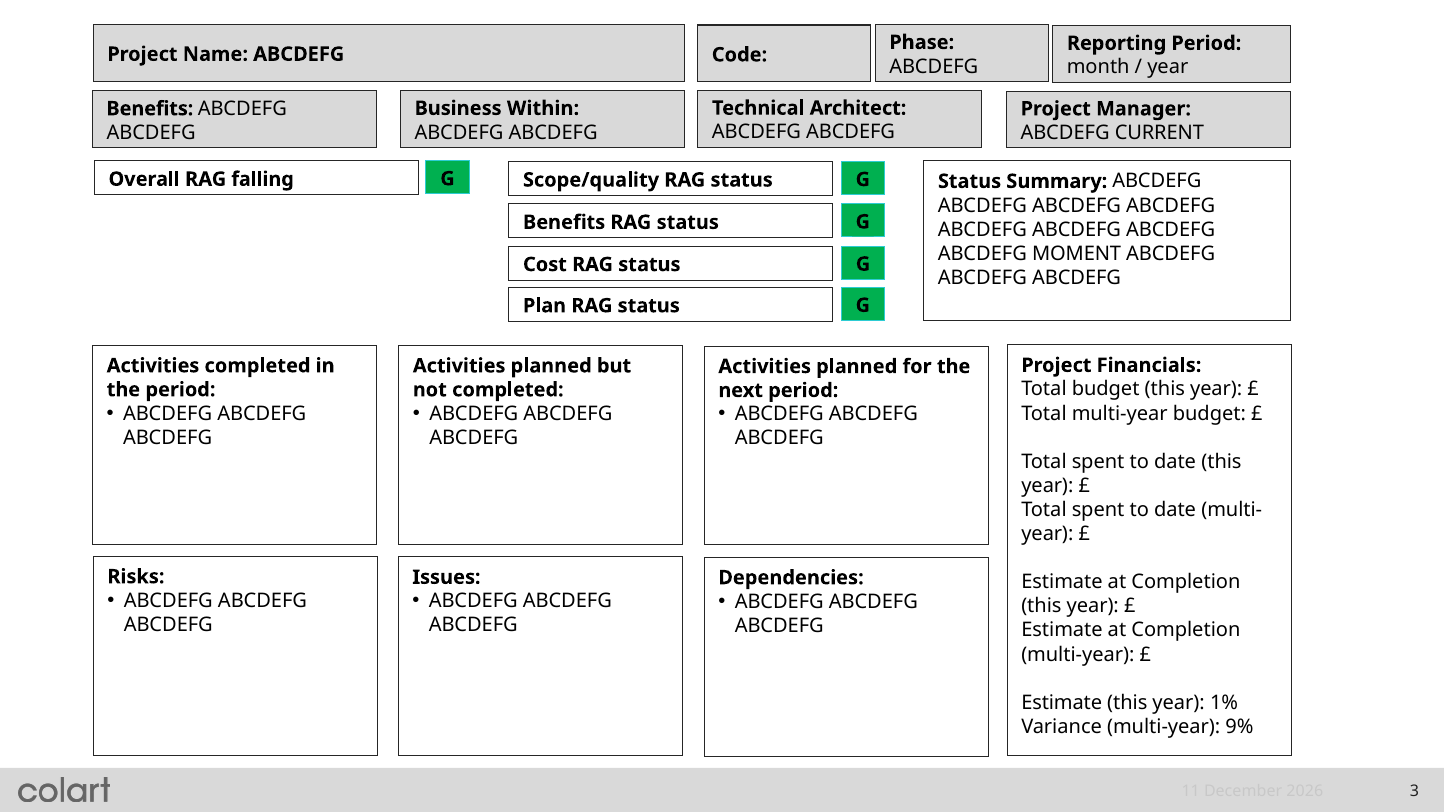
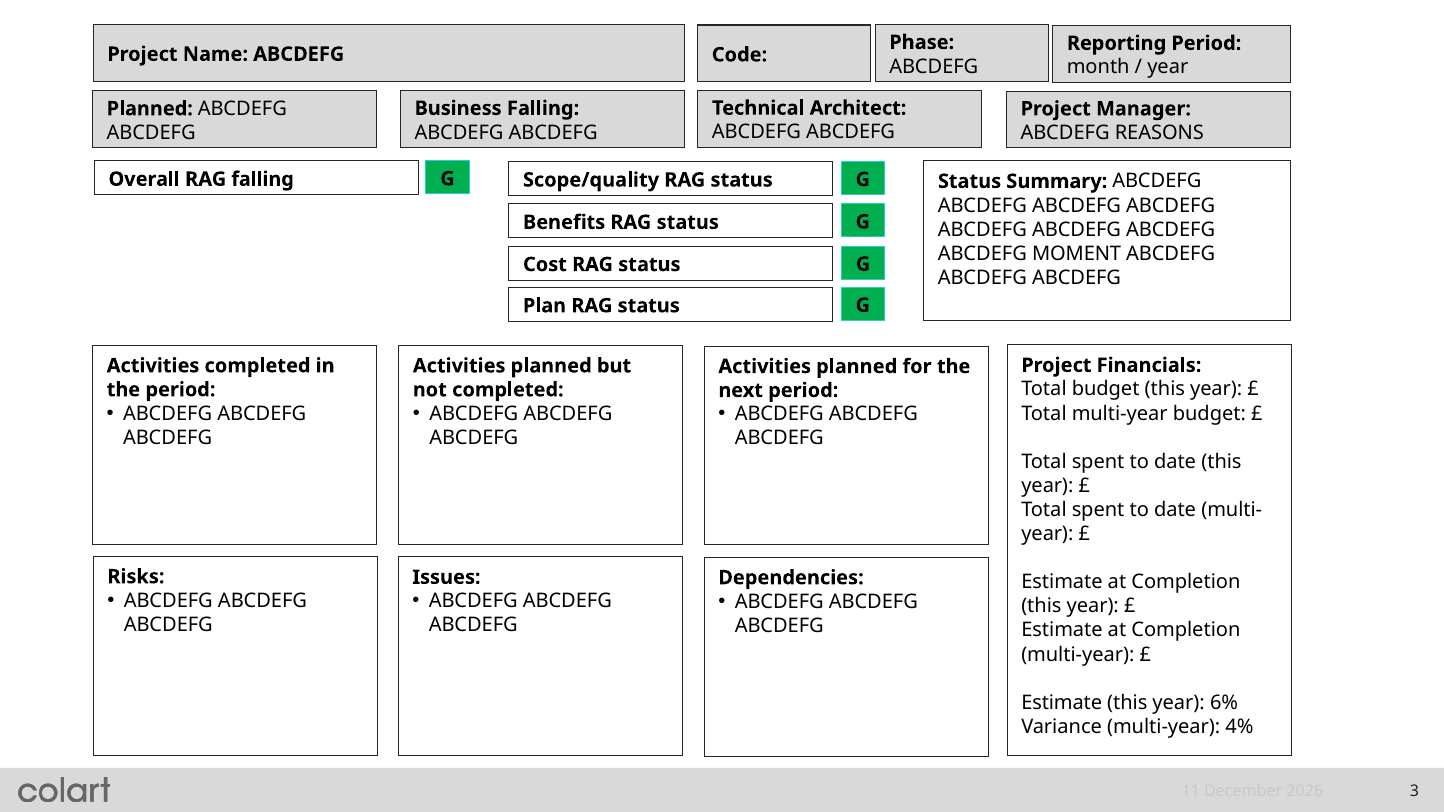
Business Within: Within -> Falling
Benefits at (150, 109): Benefits -> Planned
CURRENT: CURRENT -> REASONS
1%: 1% -> 6%
9%: 9% -> 4%
